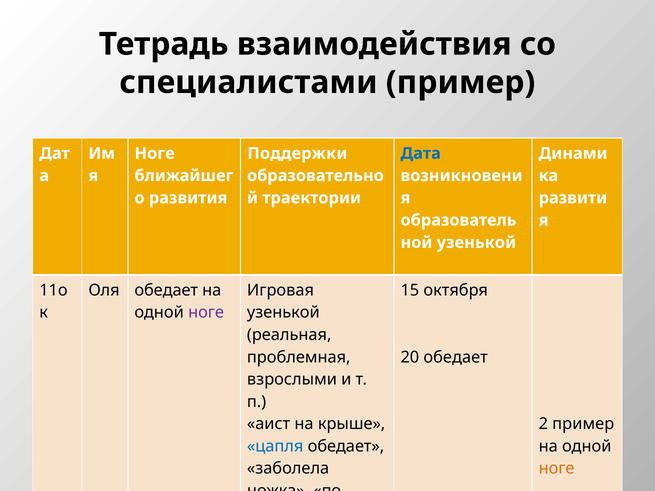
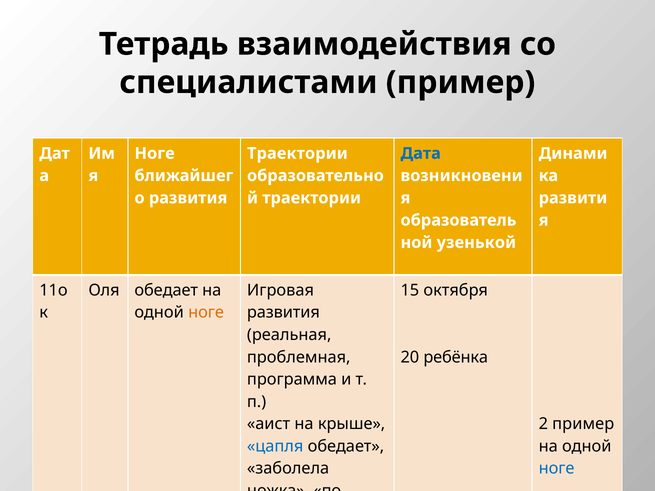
Поддержки at (297, 153): Поддержки -> Траектории
ноге at (206, 313) colour: purple -> orange
узенькой at (283, 313): узенькой -> развития
20 обедает: обедает -> ребёнка
взрослыми: взрослыми -> программа
ноге at (557, 469) colour: orange -> blue
